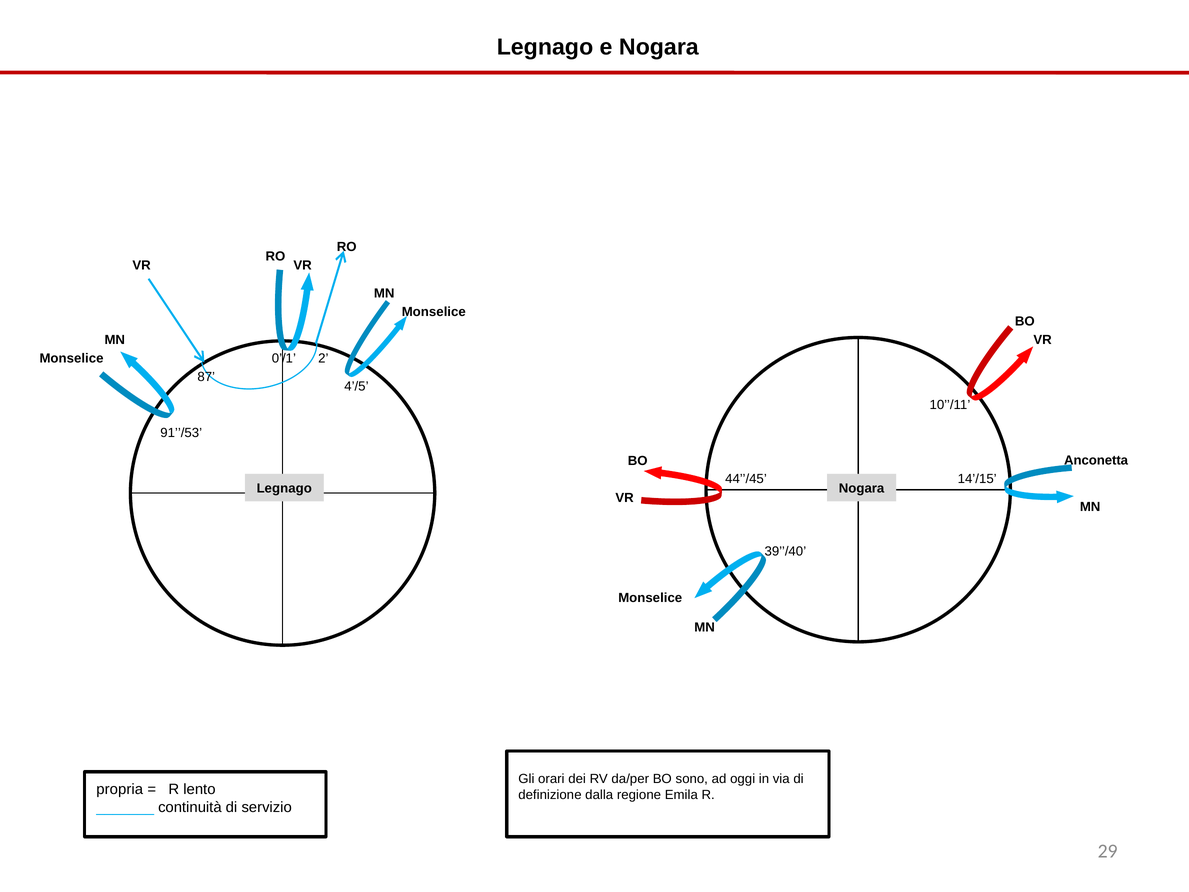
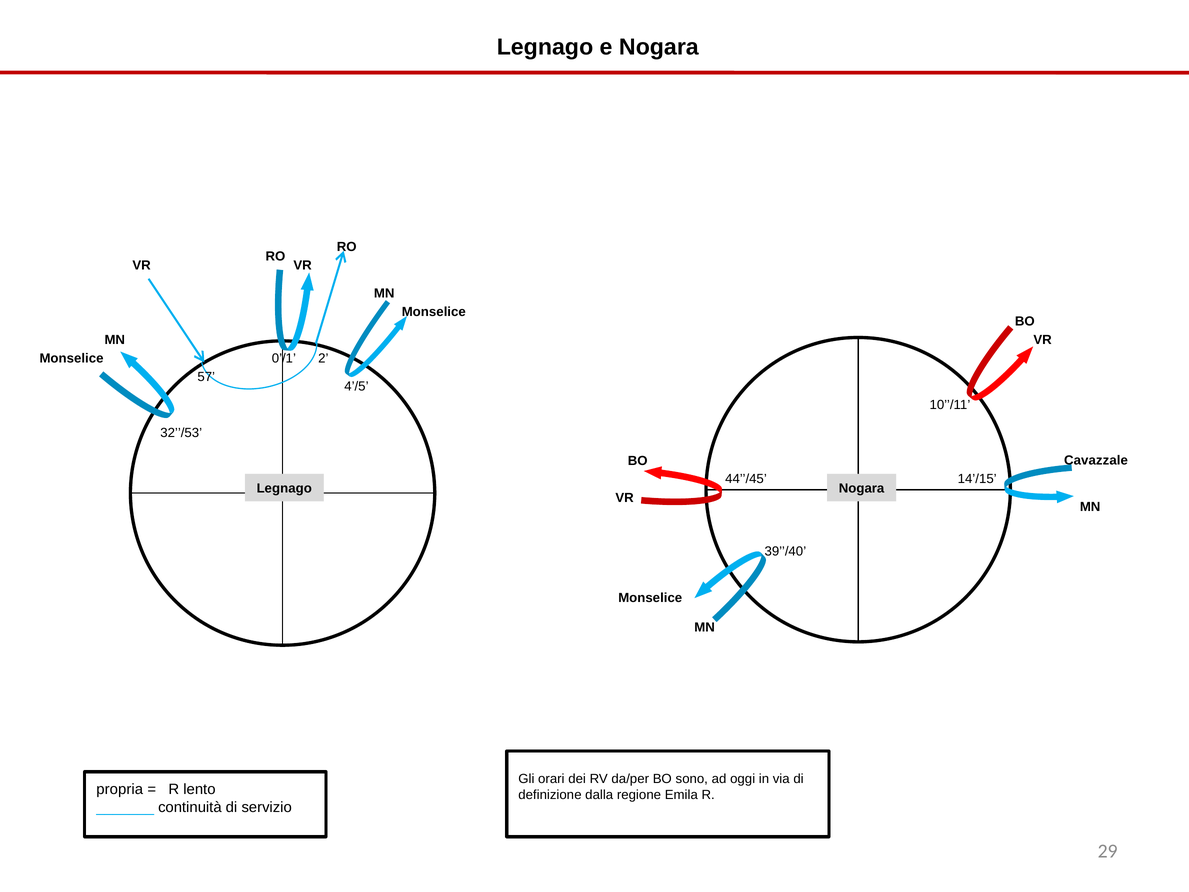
87: 87 -> 57
91’’/53: 91’’/53 -> 32’’/53
Anconetta: Anconetta -> Cavazzale
